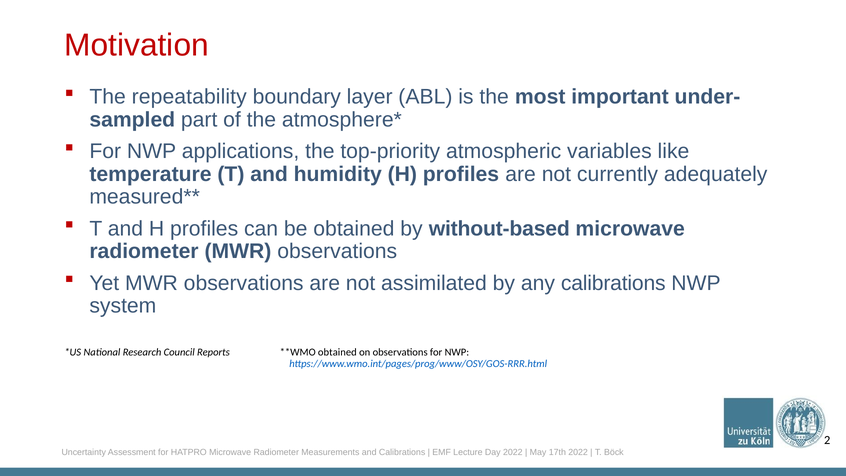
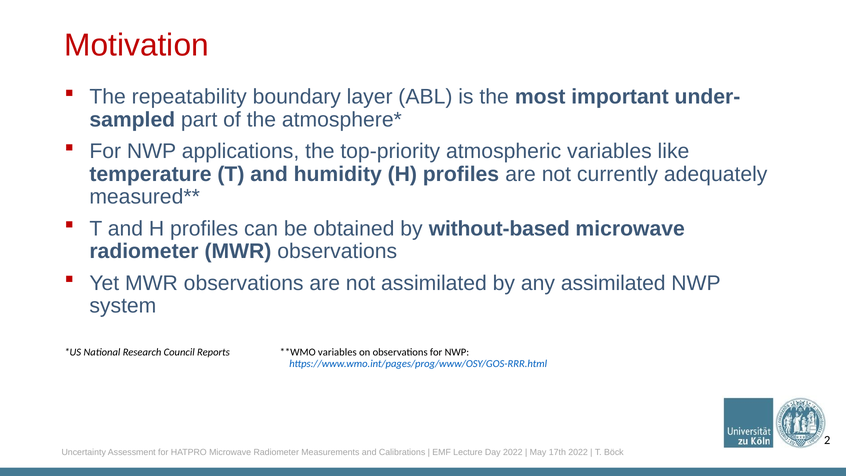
any calibrations: calibrations -> assimilated
obtained at (337, 352): obtained -> variables
